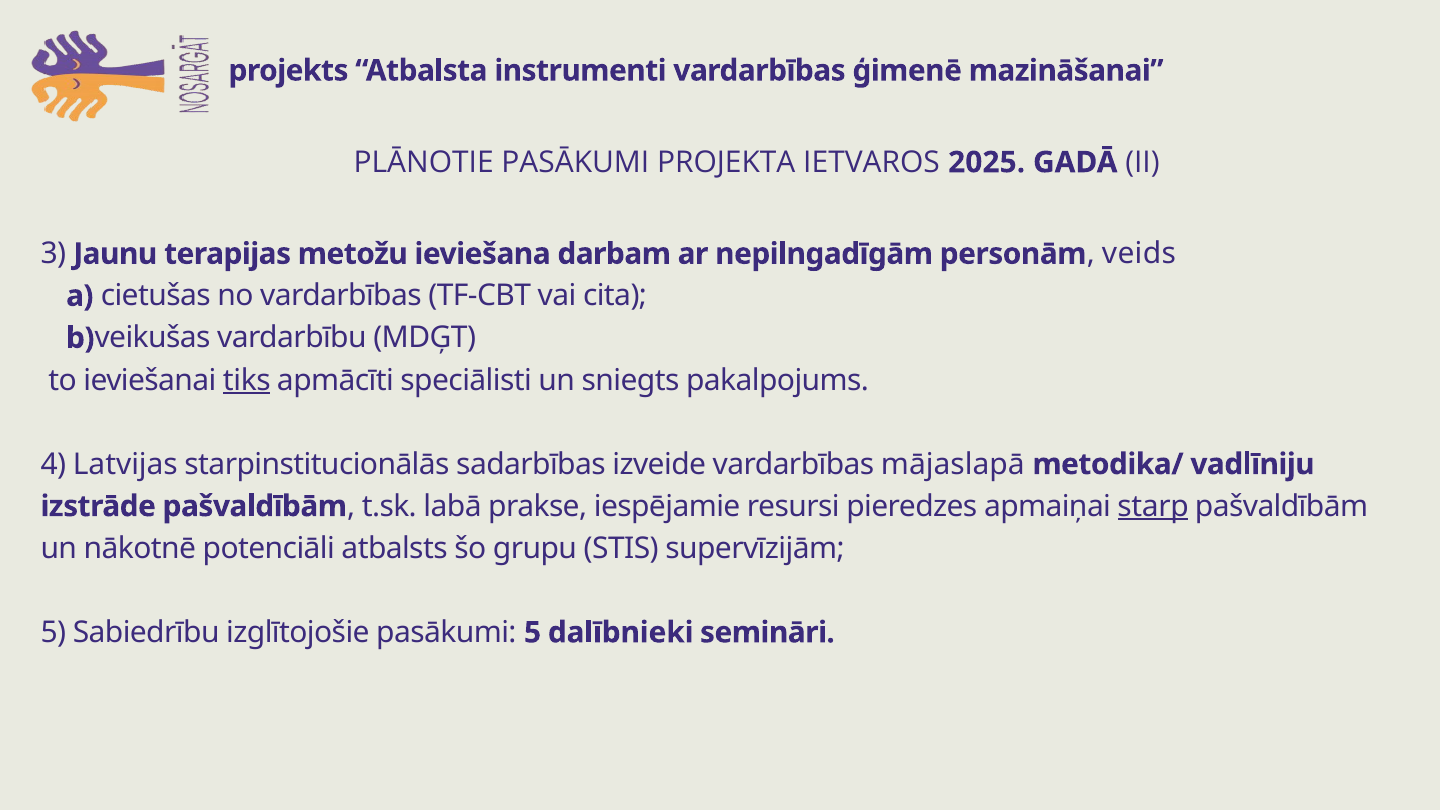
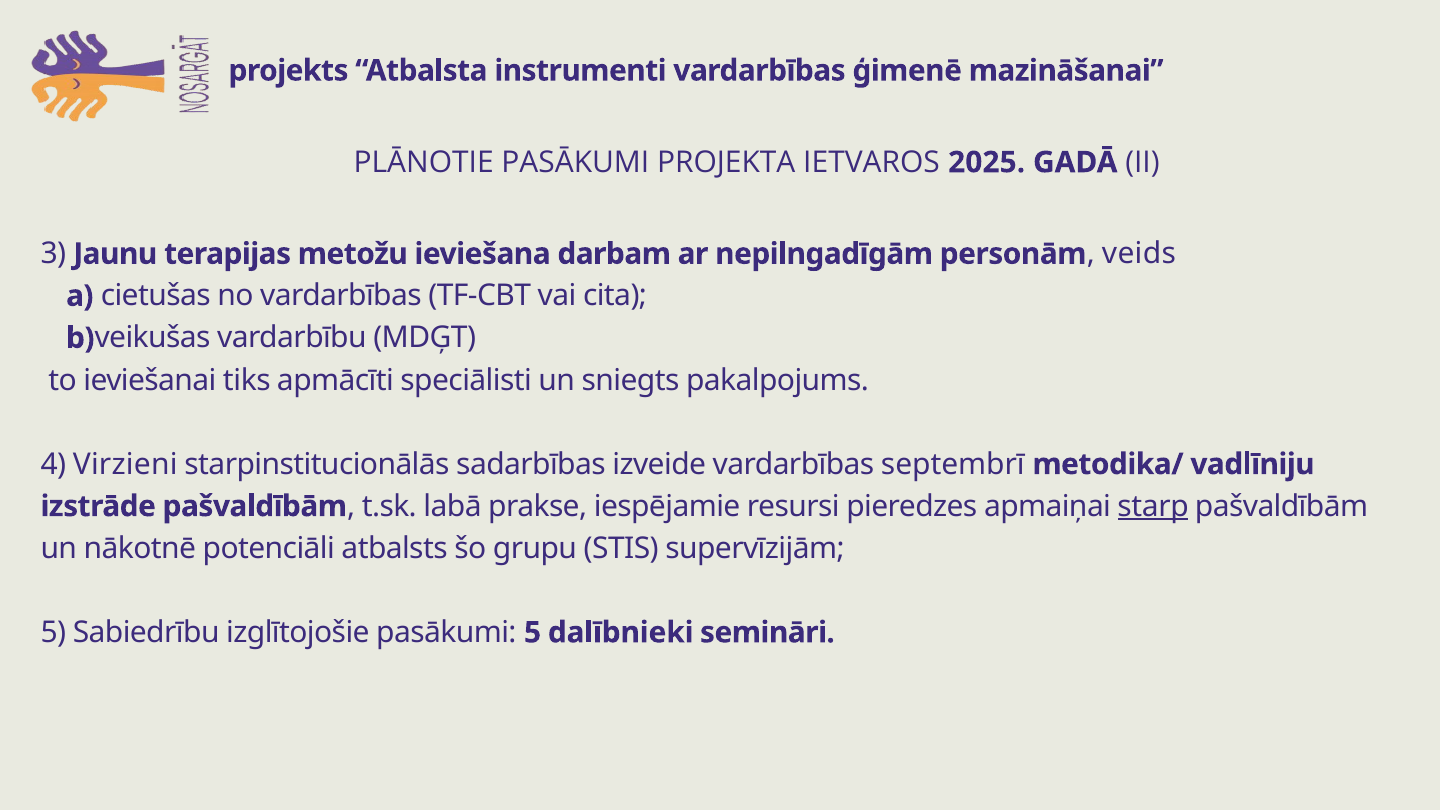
tiks underline: present -> none
Latvijas: Latvijas -> Virzieni
mājaslapā: mājaslapā -> septembrī
